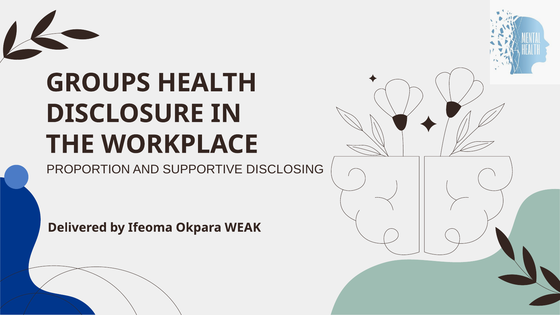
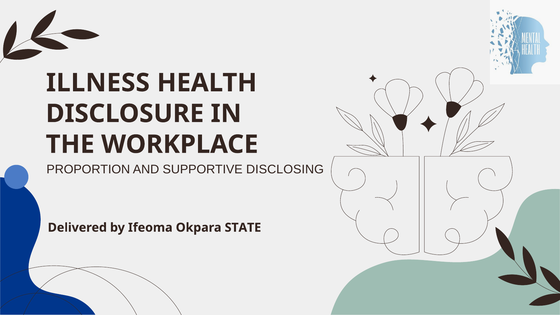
GROUPS: GROUPS -> ILLNESS
WEAK: WEAK -> STATE
